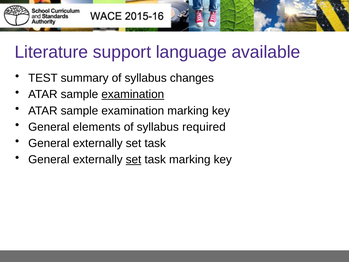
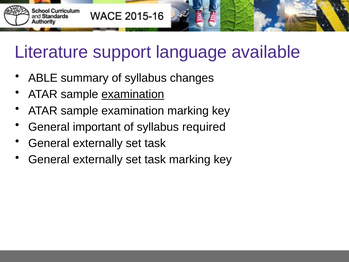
TEST: TEST -> ABLE
elements: elements -> important
set at (134, 159) underline: present -> none
